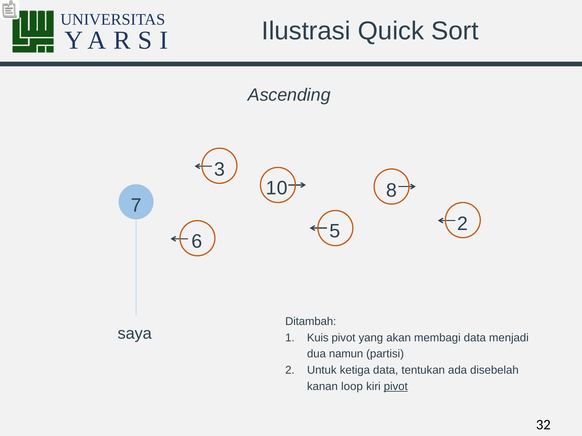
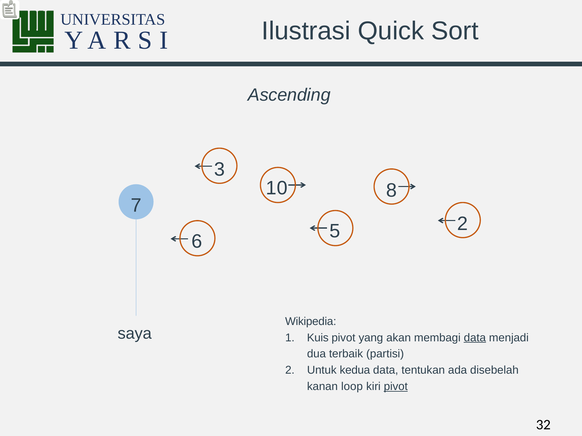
Ditambah: Ditambah -> Wikipedia
data at (475, 338) underline: none -> present
namun: namun -> terbaik
ketiga: ketiga -> kedua
